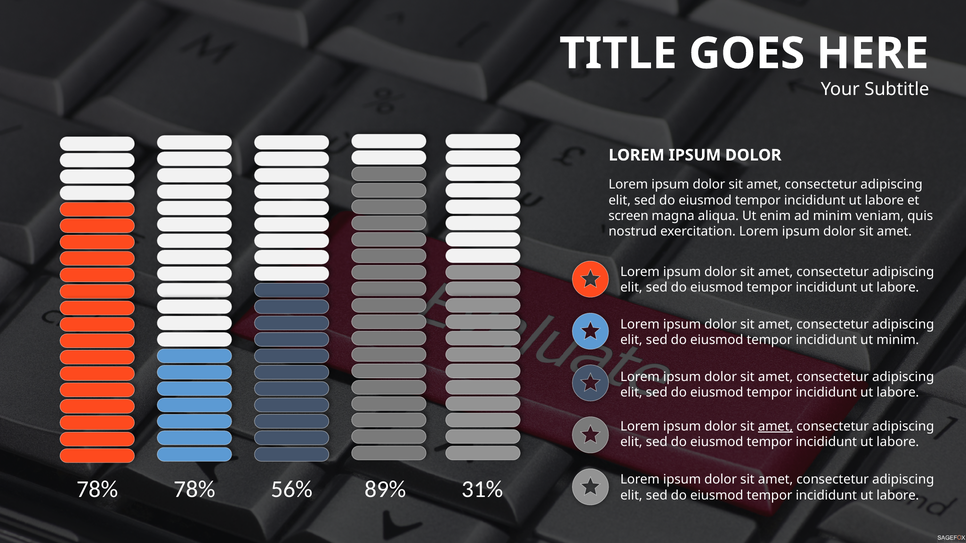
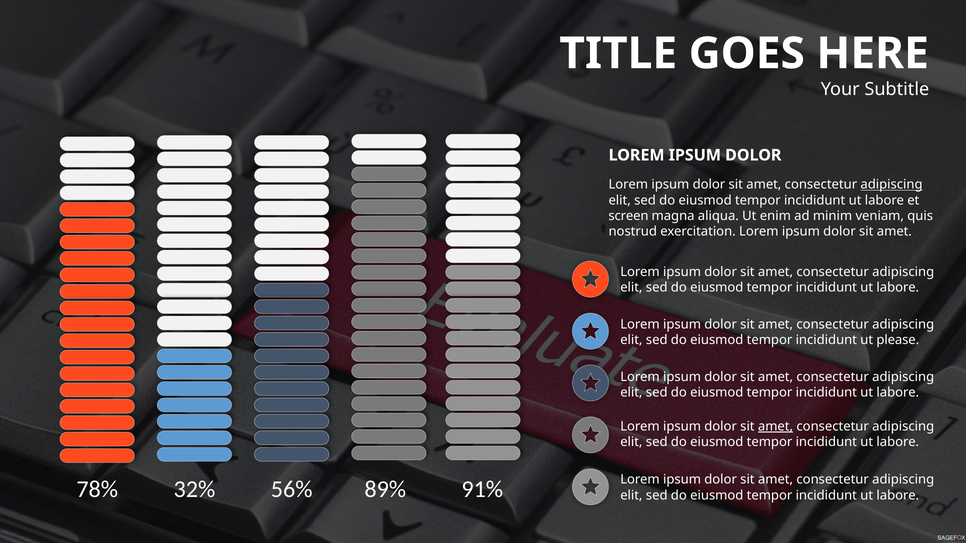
adipiscing at (892, 185) underline: none -> present
ut minim: minim -> please
78% 78%: 78% -> 32%
31%: 31% -> 91%
